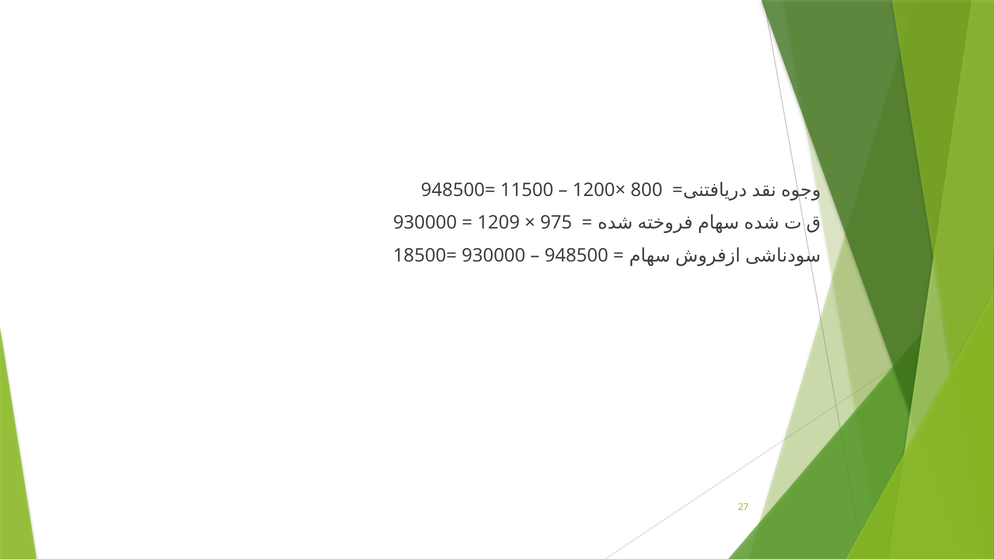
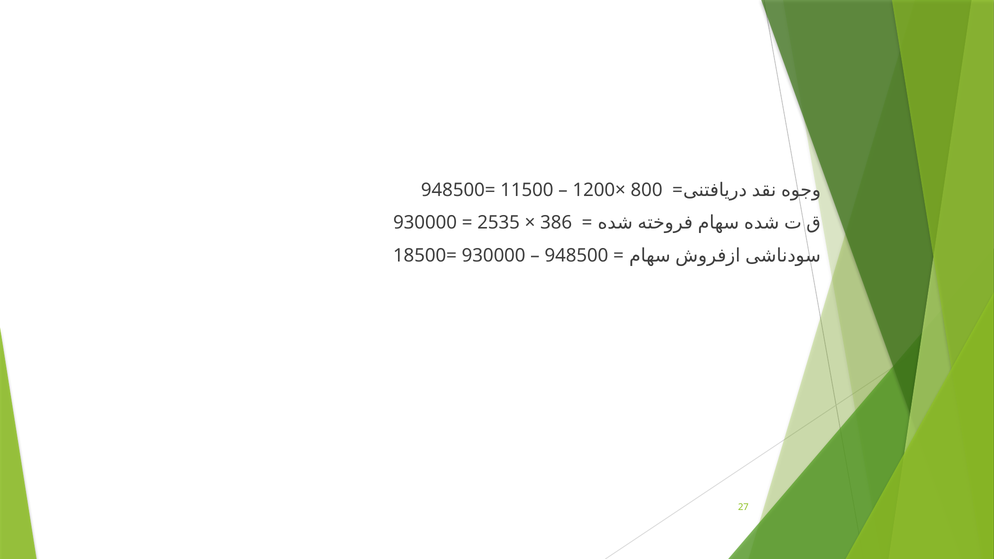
1209: 1209 -> 2535
975: 975 -> 386
